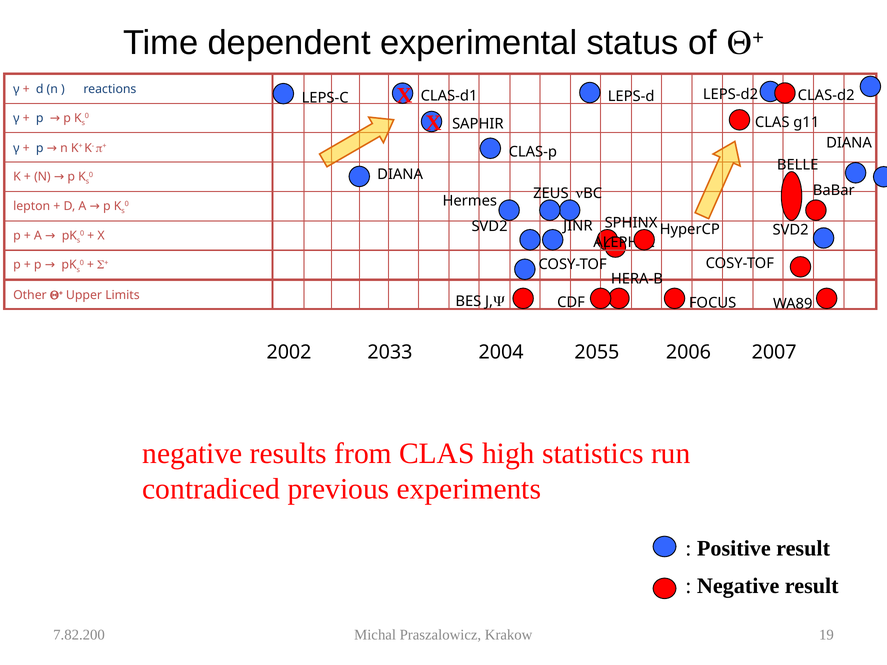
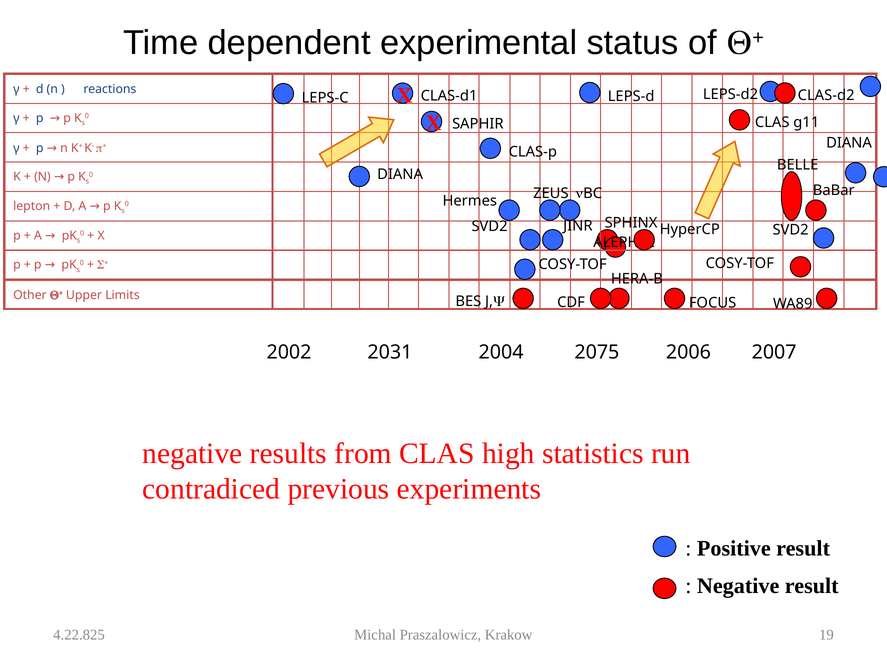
2033: 2033 -> 2031
2055: 2055 -> 2075
7.82.200: 7.82.200 -> 4.22.825
